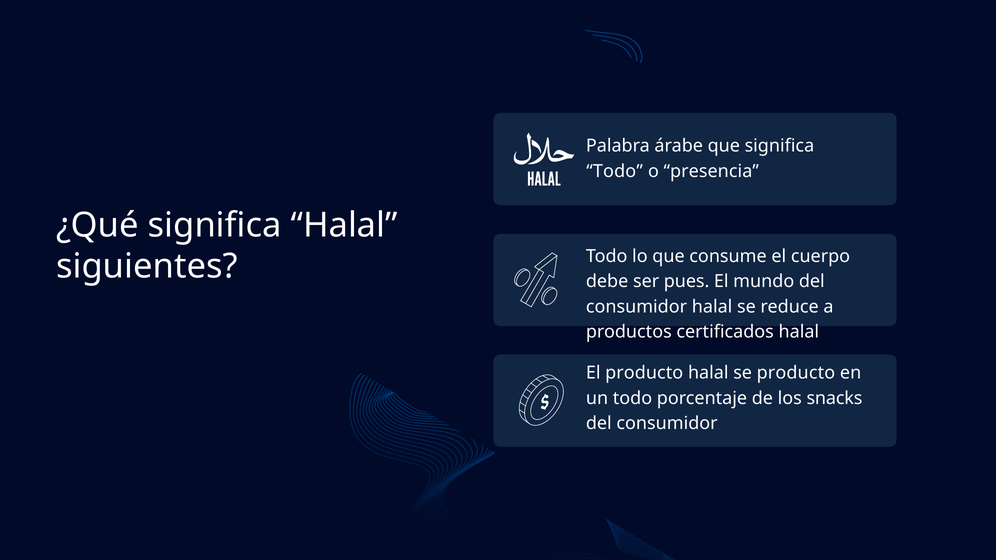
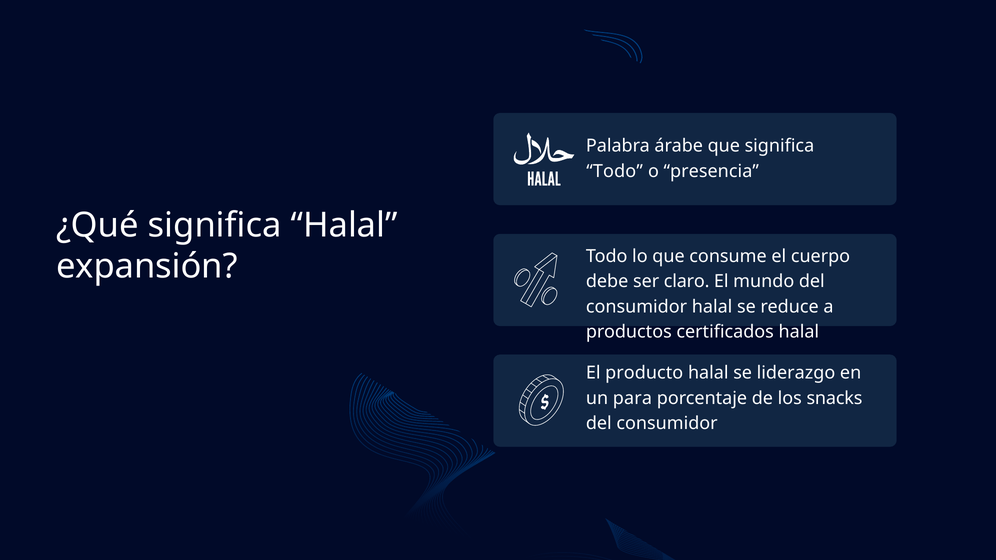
siguientes: siguientes -> expansión
pues: pues -> claro
se producto: producto -> liderazgo
un todo: todo -> para
